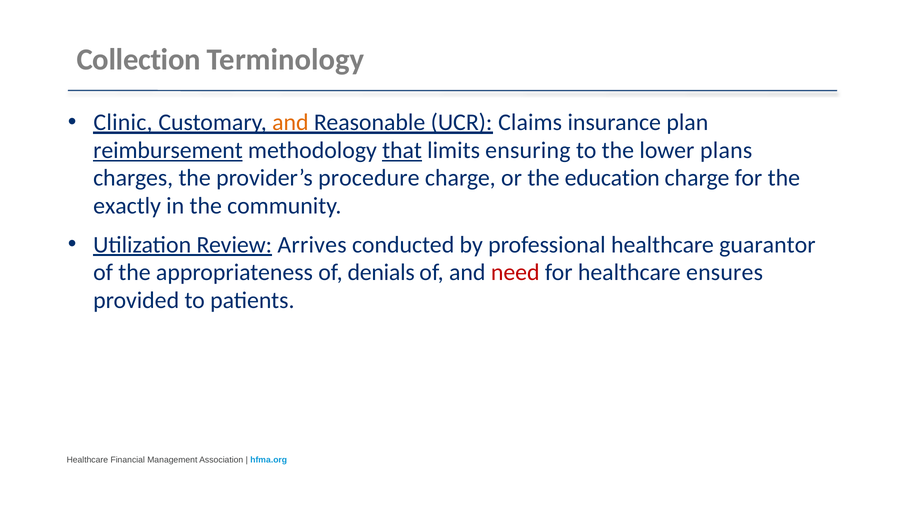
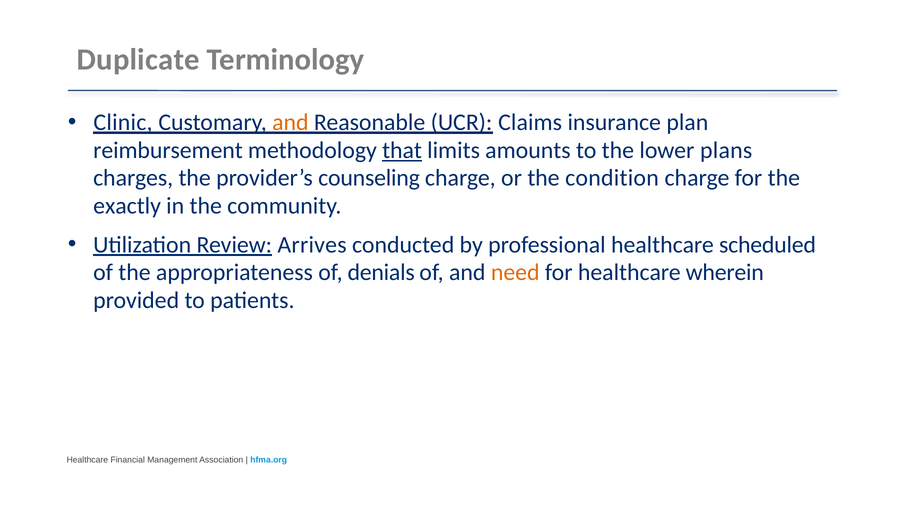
Collection: Collection -> Duplicate
reimbursement underline: present -> none
ensuring: ensuring -> amounts
procedure: procedure -> counseling
education: education -> condition
guarantor: guarantor -> scheduled
need colour: red -> orange
ensures: ensures -> wherein
